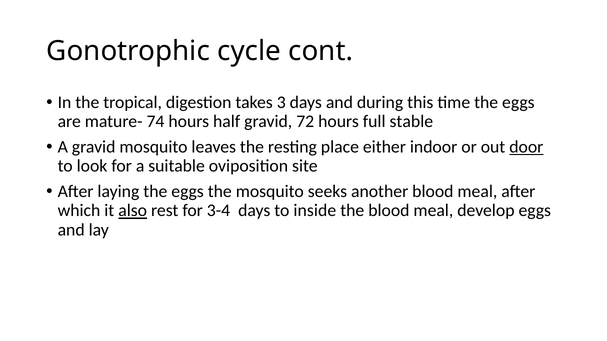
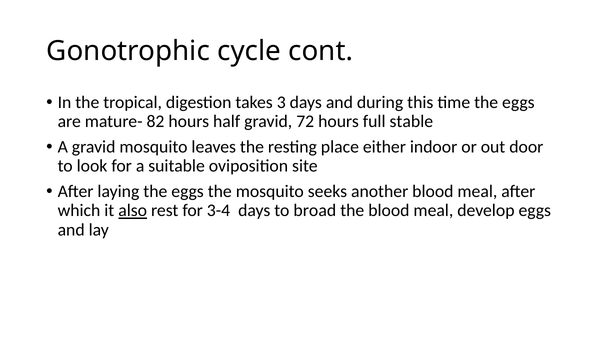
74: 74 -> 82
door underline: present -> none
inside: inside -> broad
